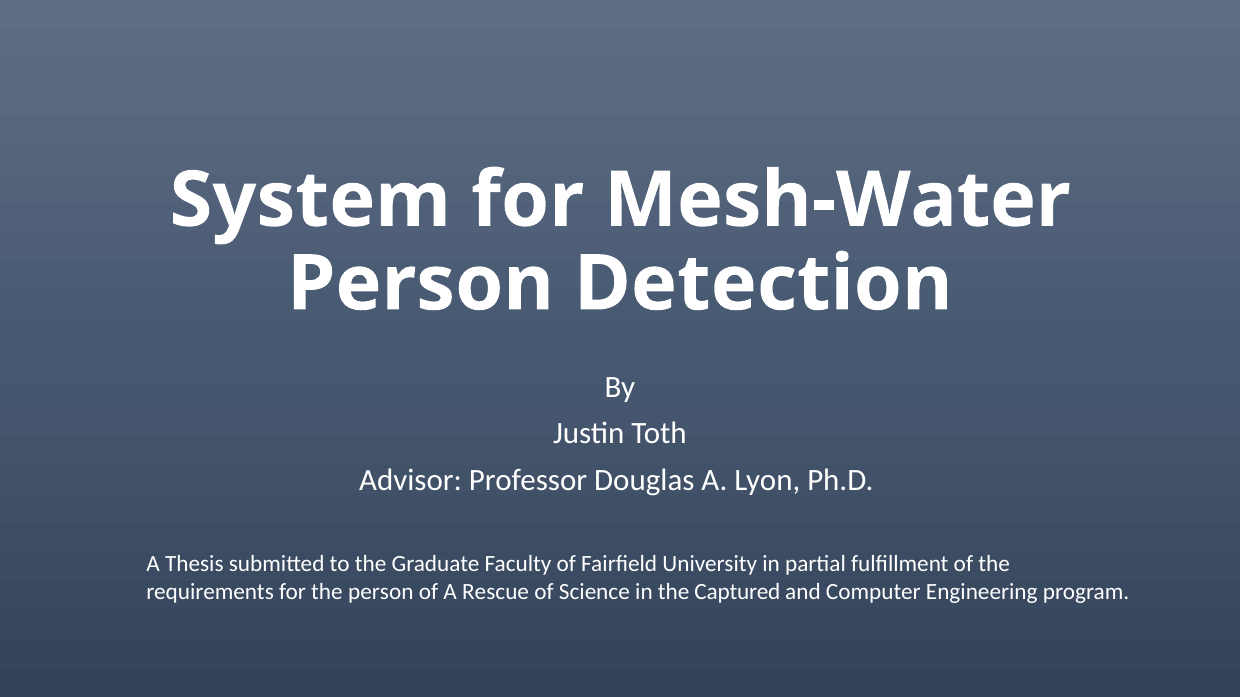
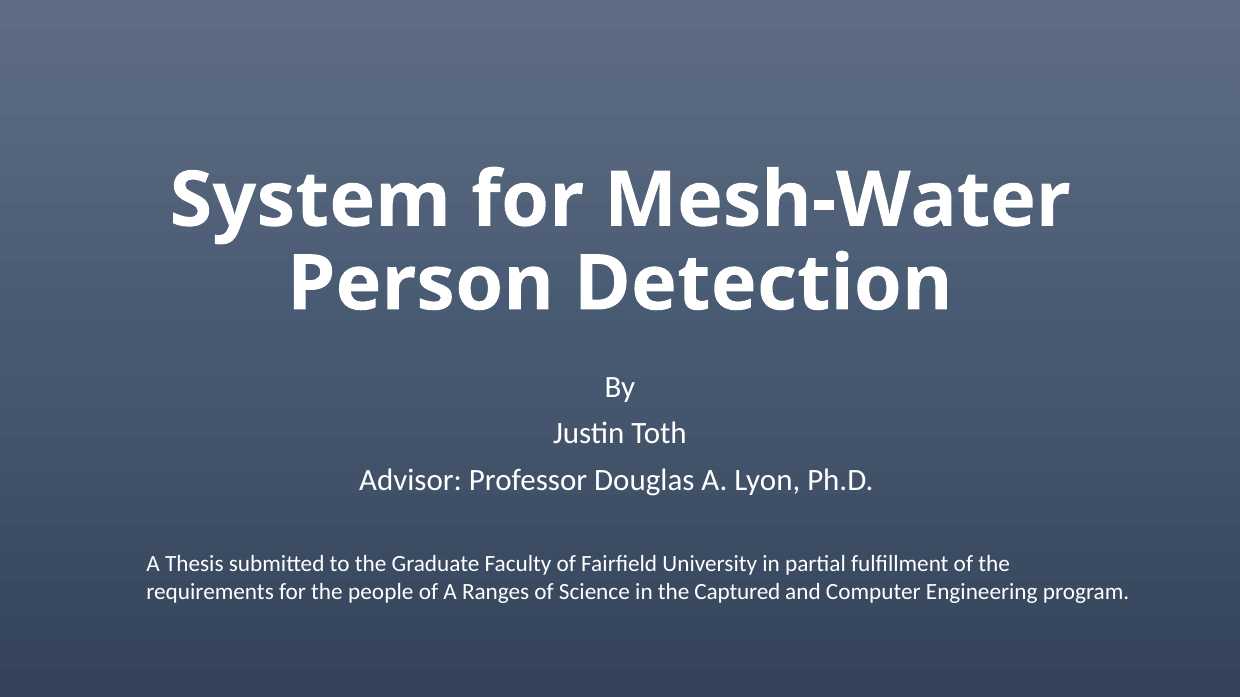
the person: person -> people
Rescue: Rescue -> Ranges
